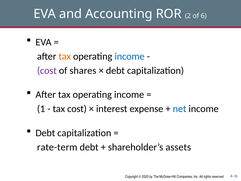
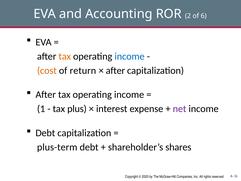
cost at (47, 70) colour: purple -> orange
shares: shares -> return
debt at (115, 70): debt -> after
tax cost: cost -> plus
net colour: blue -> purple
rate-term: rate-term -> plus-term
assets: assets -> shares
